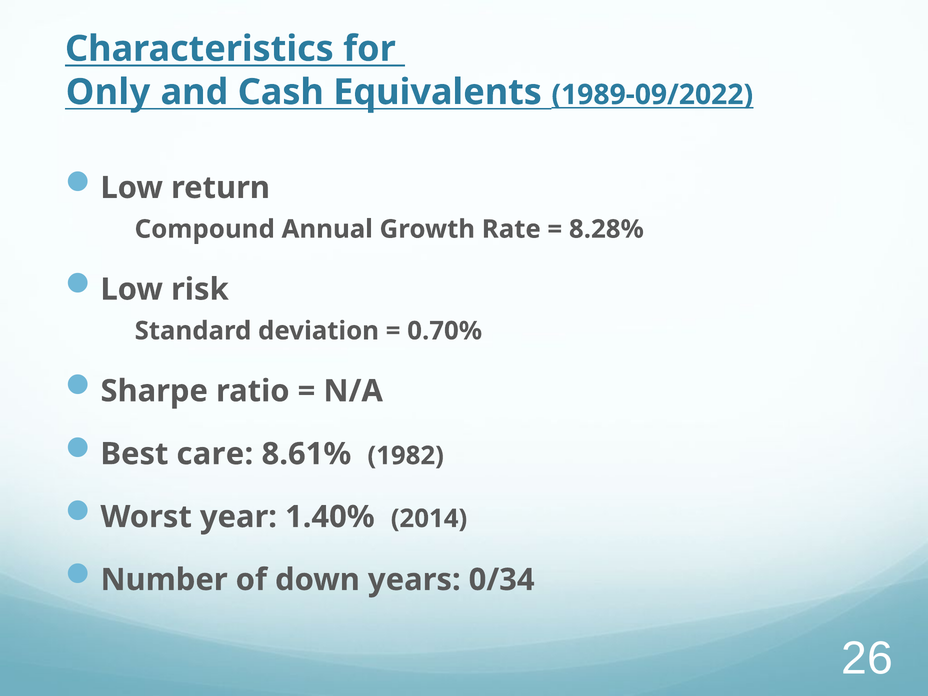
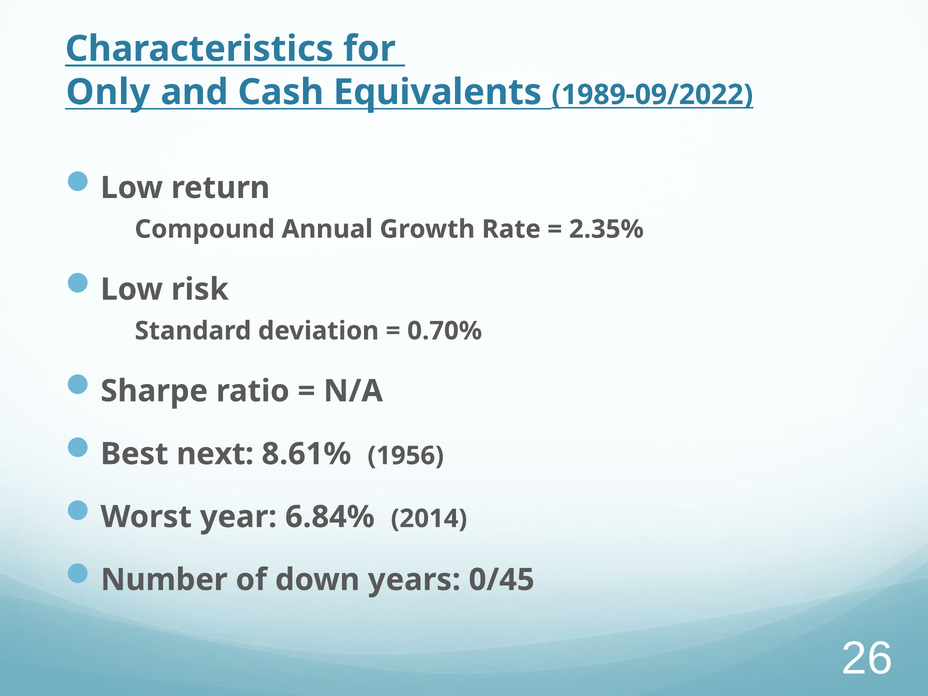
8.28%: 8.28% -> 2.35%
care: care -> next
1982: 1982 -> 1956
1.40%: 1.40% -> 6.84%
0/34: 0/34 -> 0/45
